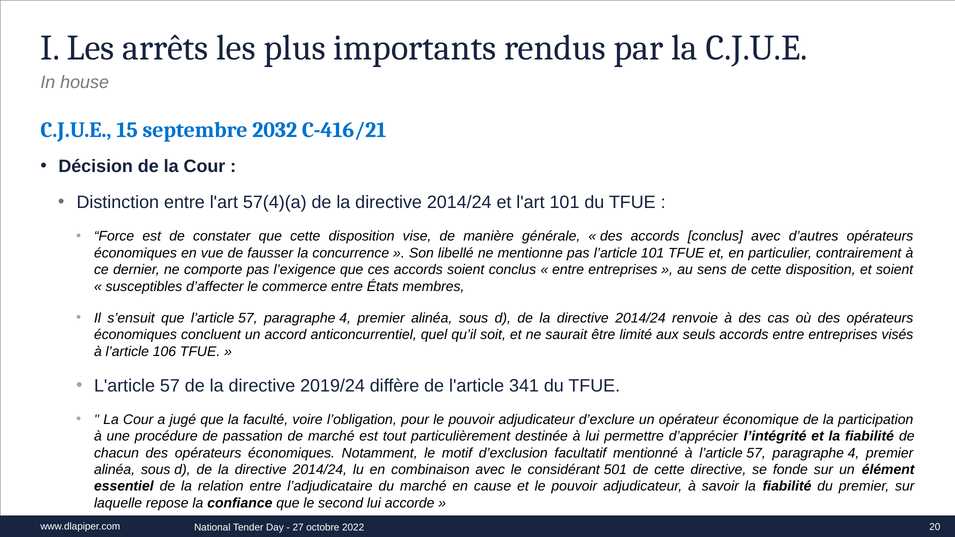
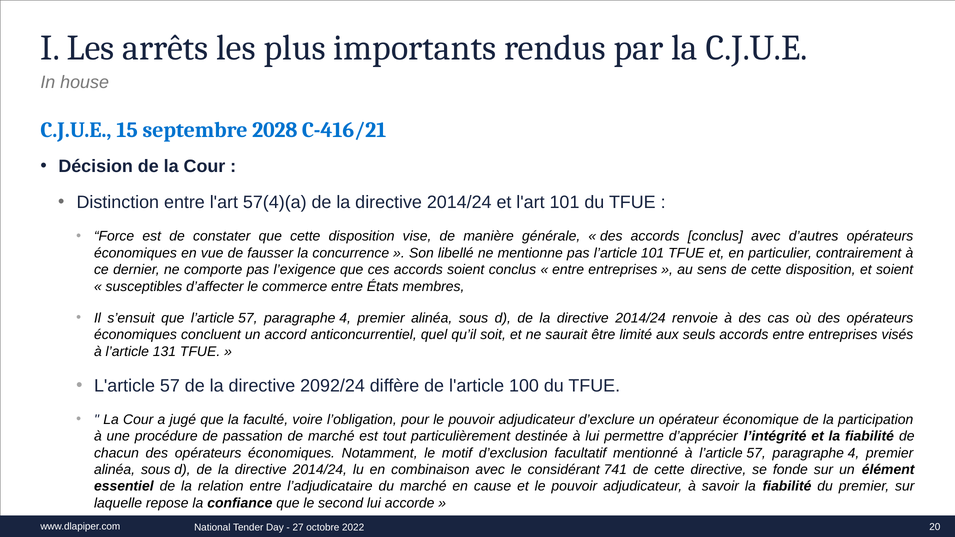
2032: 2032 -> 2028
106: 106 -> 131
2019/24: 2019/24 -> 2092/24
341: 341 -> 100
501: 501 -> 741
